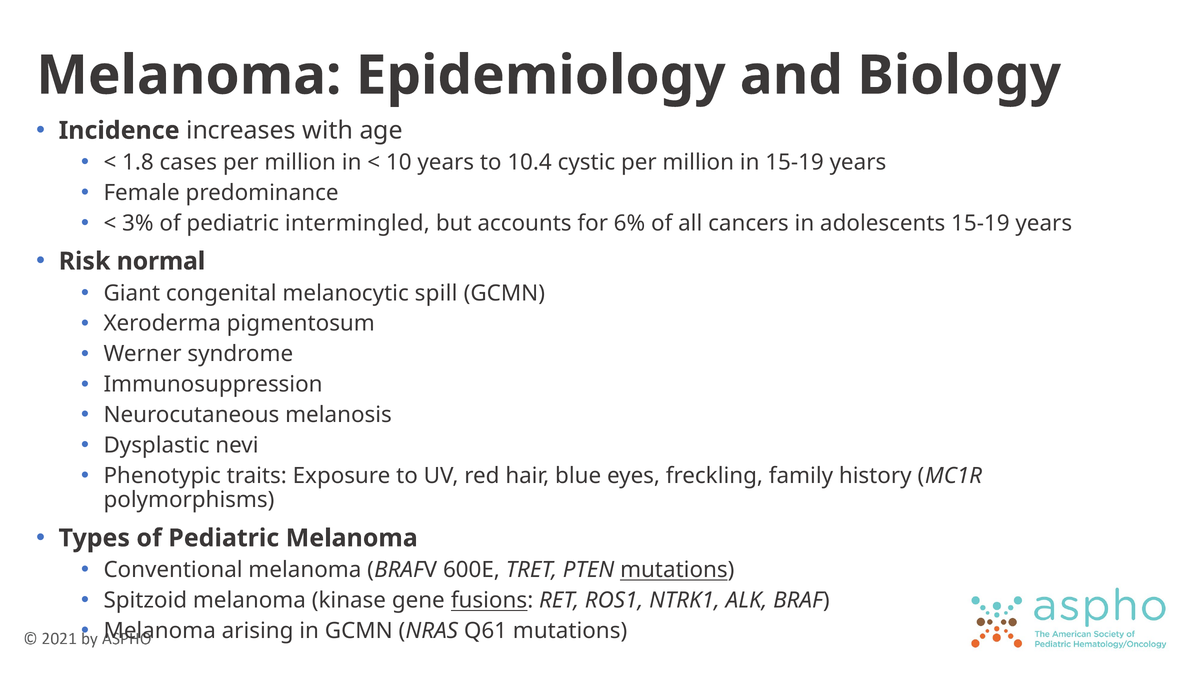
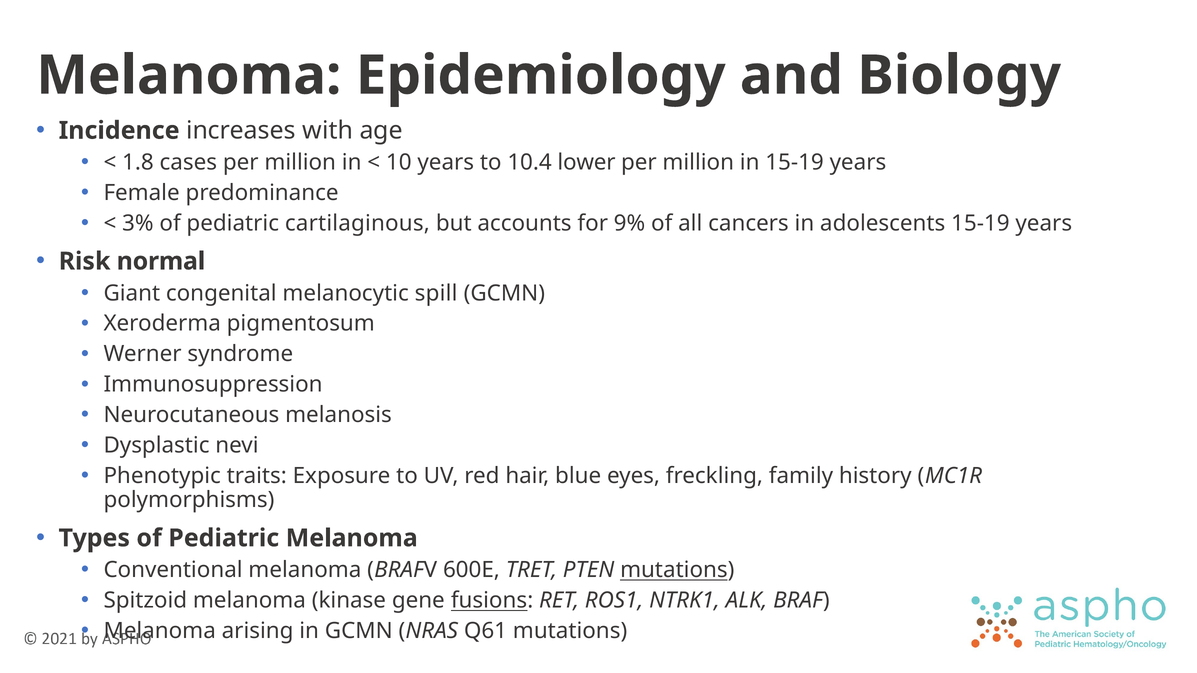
cystic: cystic -> lower
intermingled: intermingled -> cartilaginous
6%: 6% -> 9%
